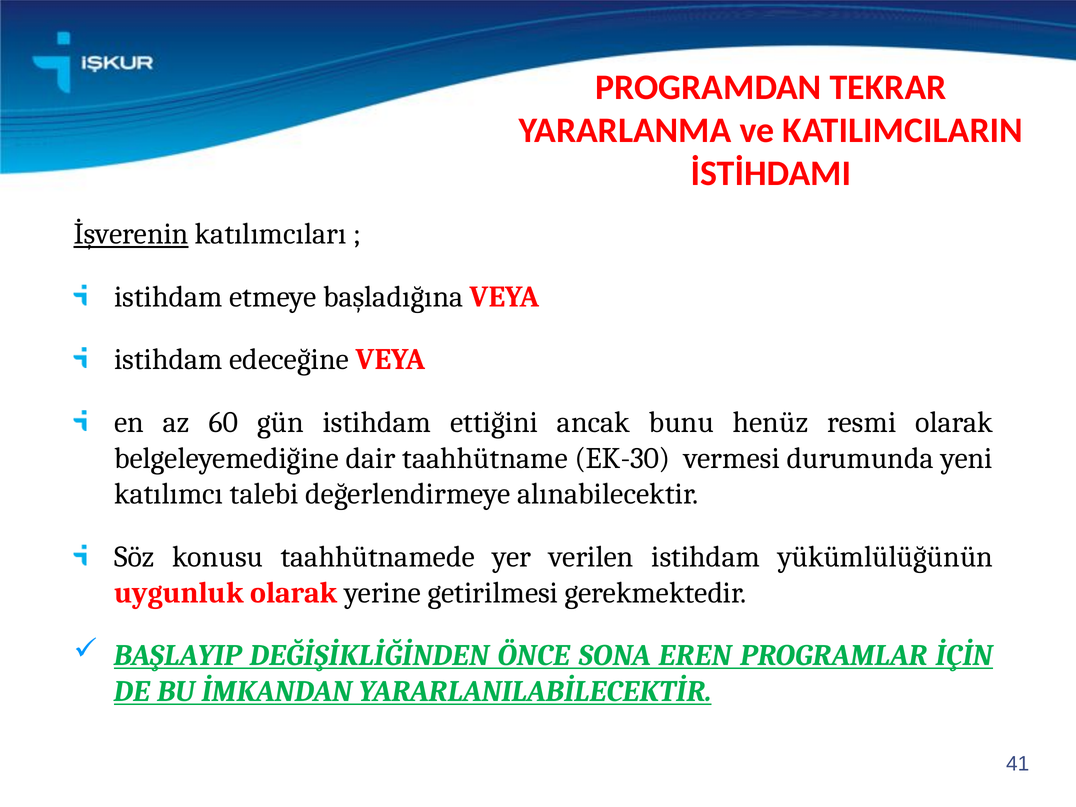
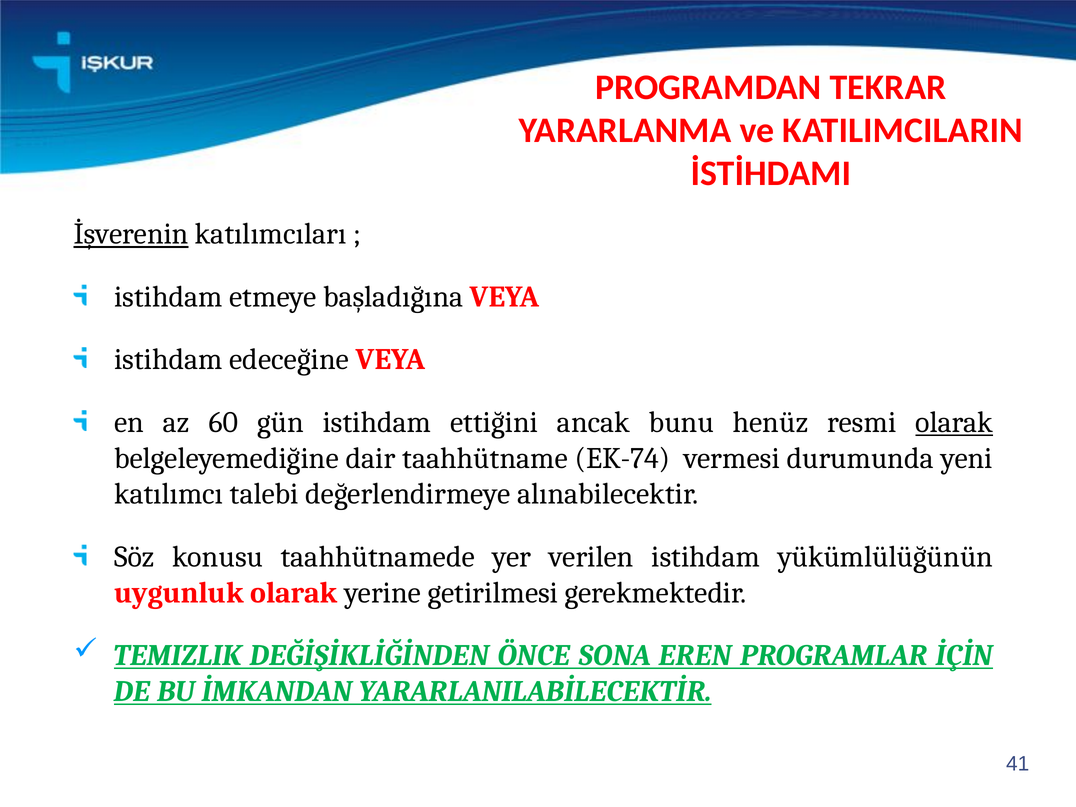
olarak at (954, 422) underline: none -> present
EK-30: EK-30 -> EK-74
BAŞLAYIP: BAŞLAYIP -> TEMIZLIK
